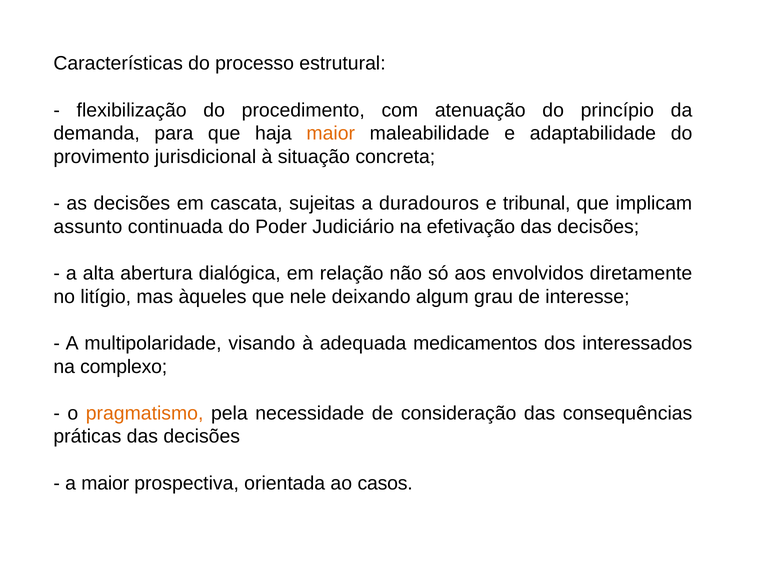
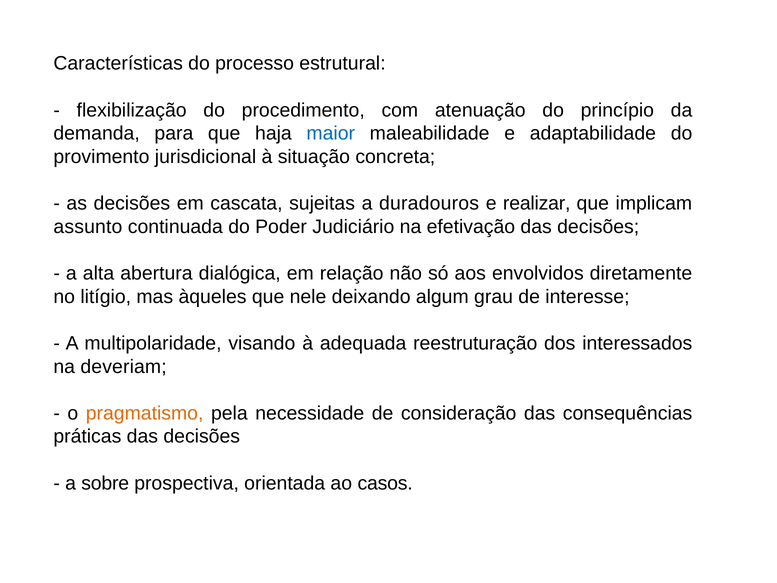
maior at (331, 133) colour: orange -> blue
tribunal: tribunal -> realizar
medicamentos: medicamentos -> reestruturação
complexo: complexo -> deveriam
a maior: maior -> sobre
